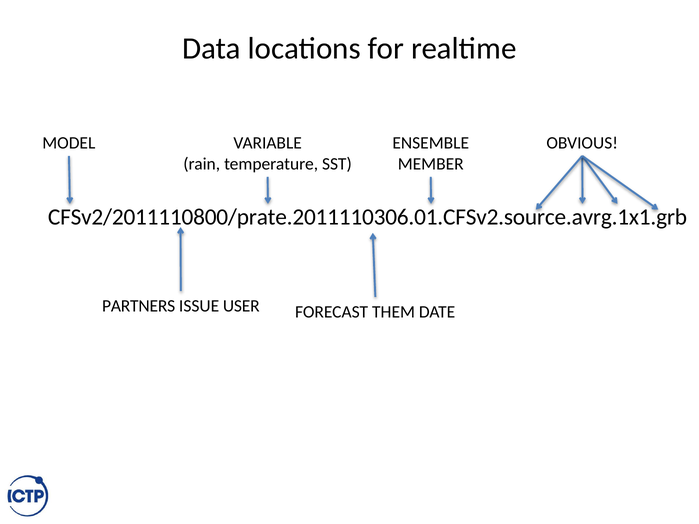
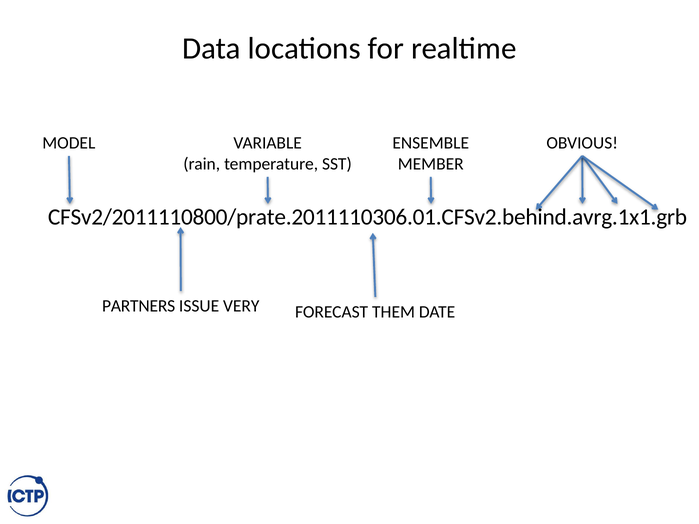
CFSv2/2011110800/prate.2011110306.01.CFSv2.source.avrg.1x1.grb: CFSv2/2011110800/prate.2011110306.01.CFSv2.source.avrg.1x1.grb -> CFSv2/2011110800/prate.2011110306.01.CFSv2.behind.avrg.1x1.grb
USER: USER -> VERY
